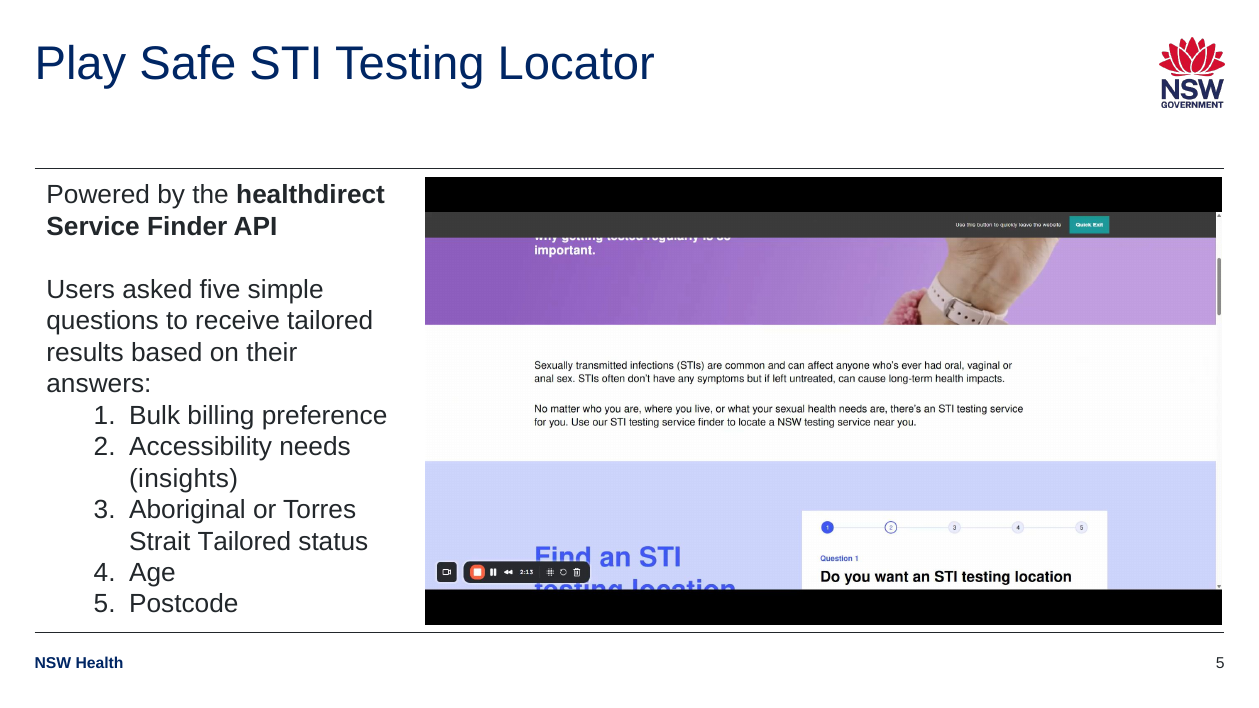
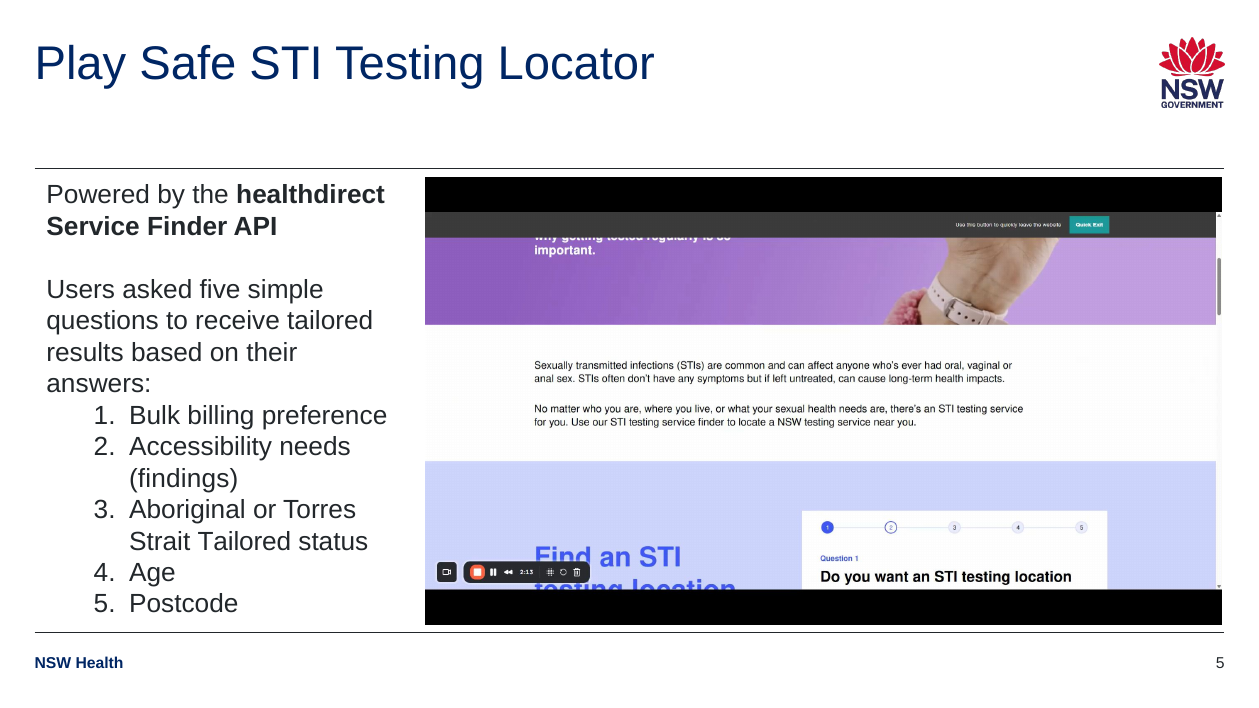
insights: insights -> findings
